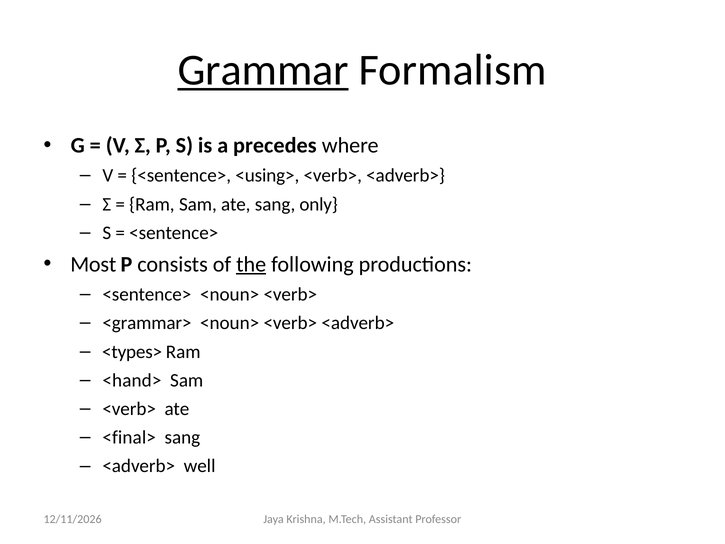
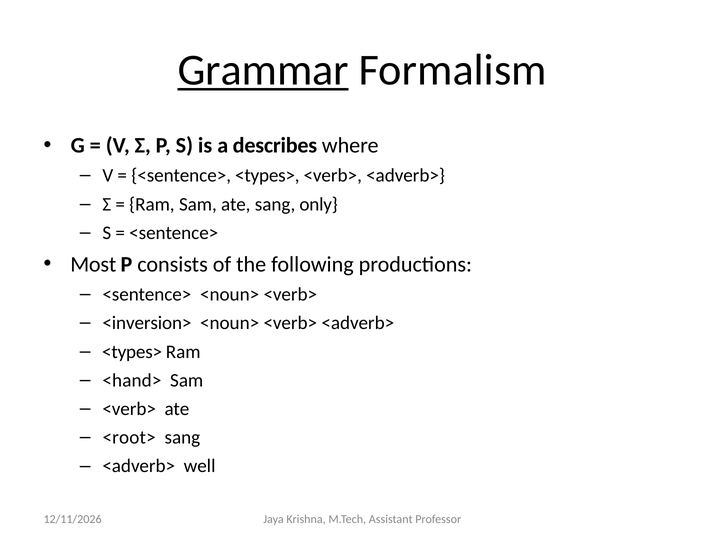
precedes: precedes -> describes
<sentence> <using>: <using> -> <types>
the underline: present -> none
<grammar>: <grammar> -> <inversion>
<final>: <final> -> <root>
